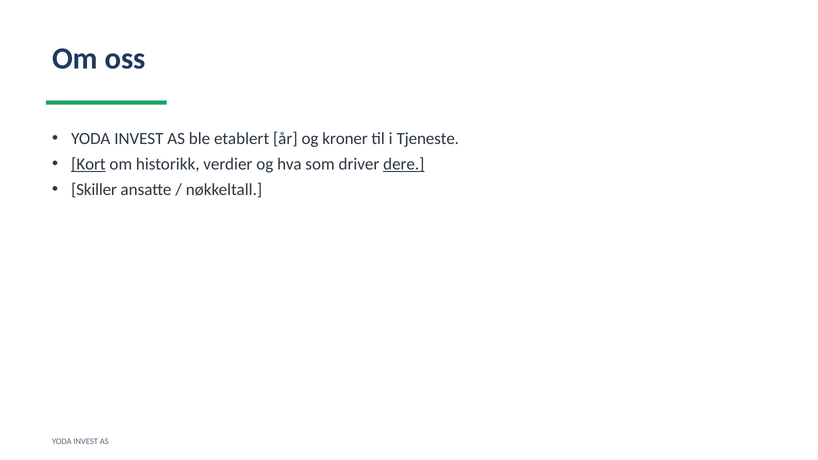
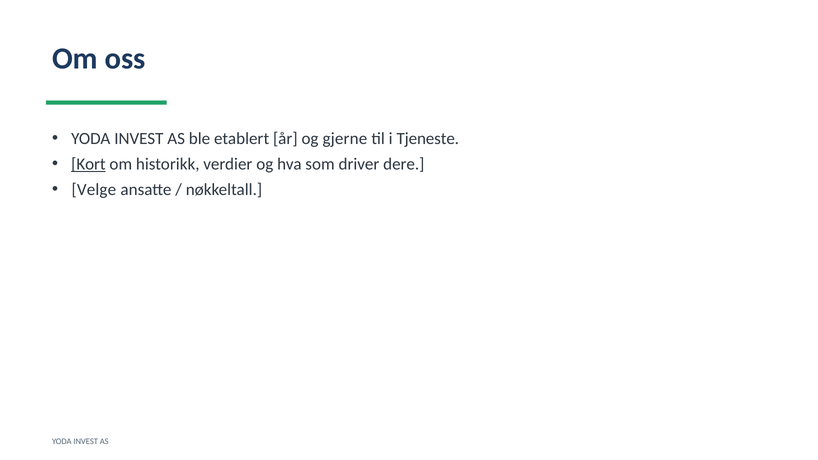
kroner: kroner -> gjerne
dere underline: present -> none
Skiller: Skiller -> Velge
